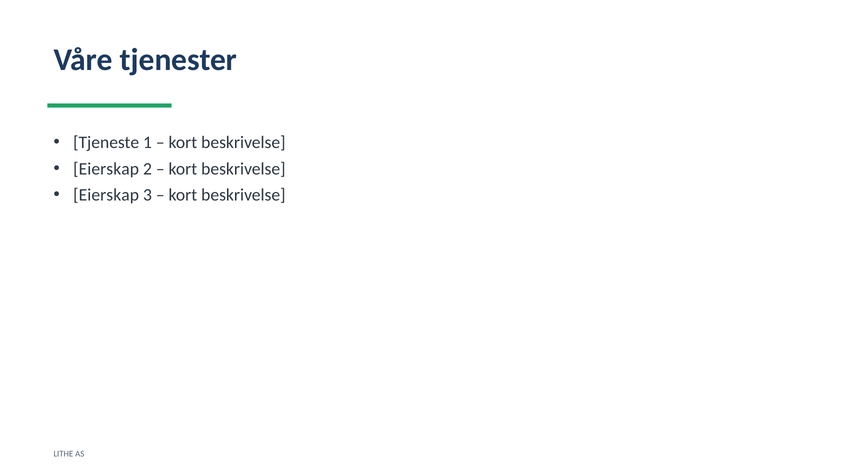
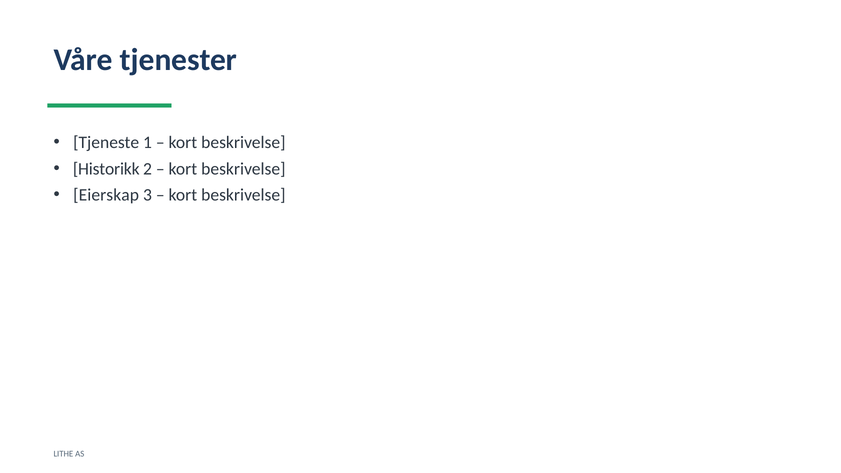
Eierskap at (106, 169): Eierskap -> Historikk
